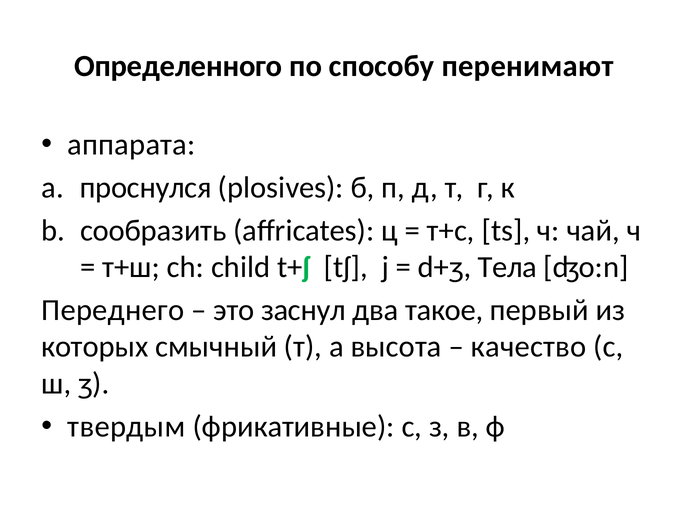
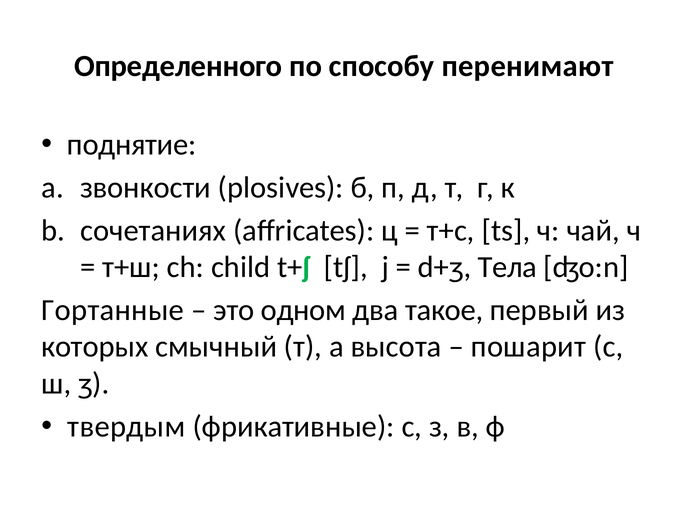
аппарата: аппарата -> поднятие
проснулся: проснулся -> звонкости
сообразить: сообразить -> сочетаниях
Переднего: Переднего -> Гортанные
заснул: заснул -> одном
качество: качество -> пошарит
